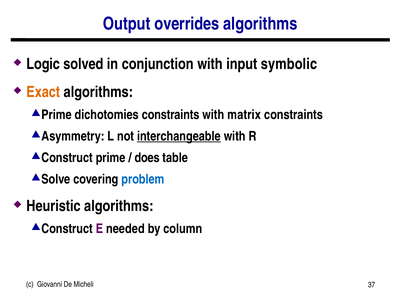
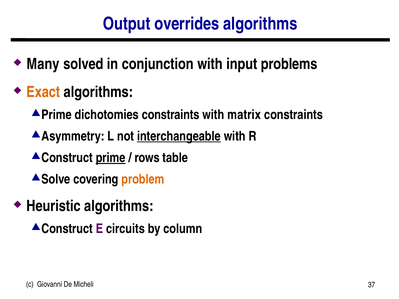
Logic: Logic -> Many
symbolic: symbolic -> problems
prime underline: none -> present
does: does -> rows
problem colour: blue -> orange
needed: needed -> circuits
